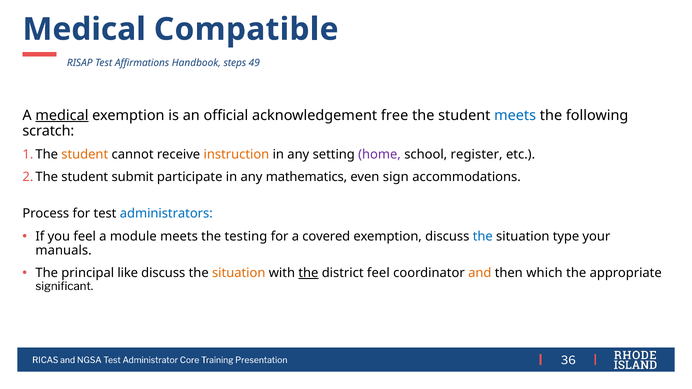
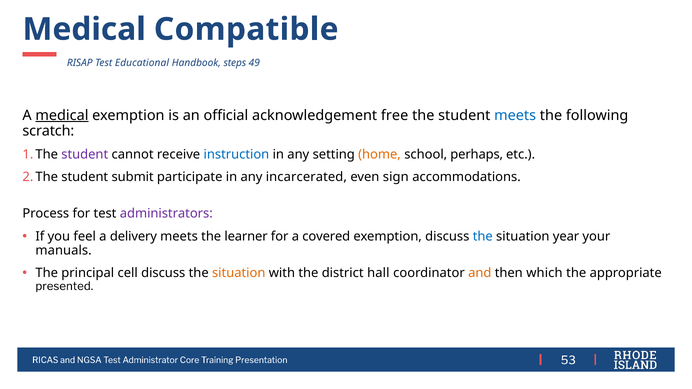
Affirmations: Affirmations -> Educational
student at (85, 154) colour: orange -> purple
instruction colour: orange -> blue
home colour: purple -> orange
register: register -> perhaps
mathematics: mathematics -> incarcerated
administrators colour: blue -> purple
module: module -> delivery
testing: testing -> learner
type: type -> year
like: like -> cell
the at (308, 273) underline: present -> none
district feel: feel -> hall
significant: significant -> presented
36: 36 -> 53
